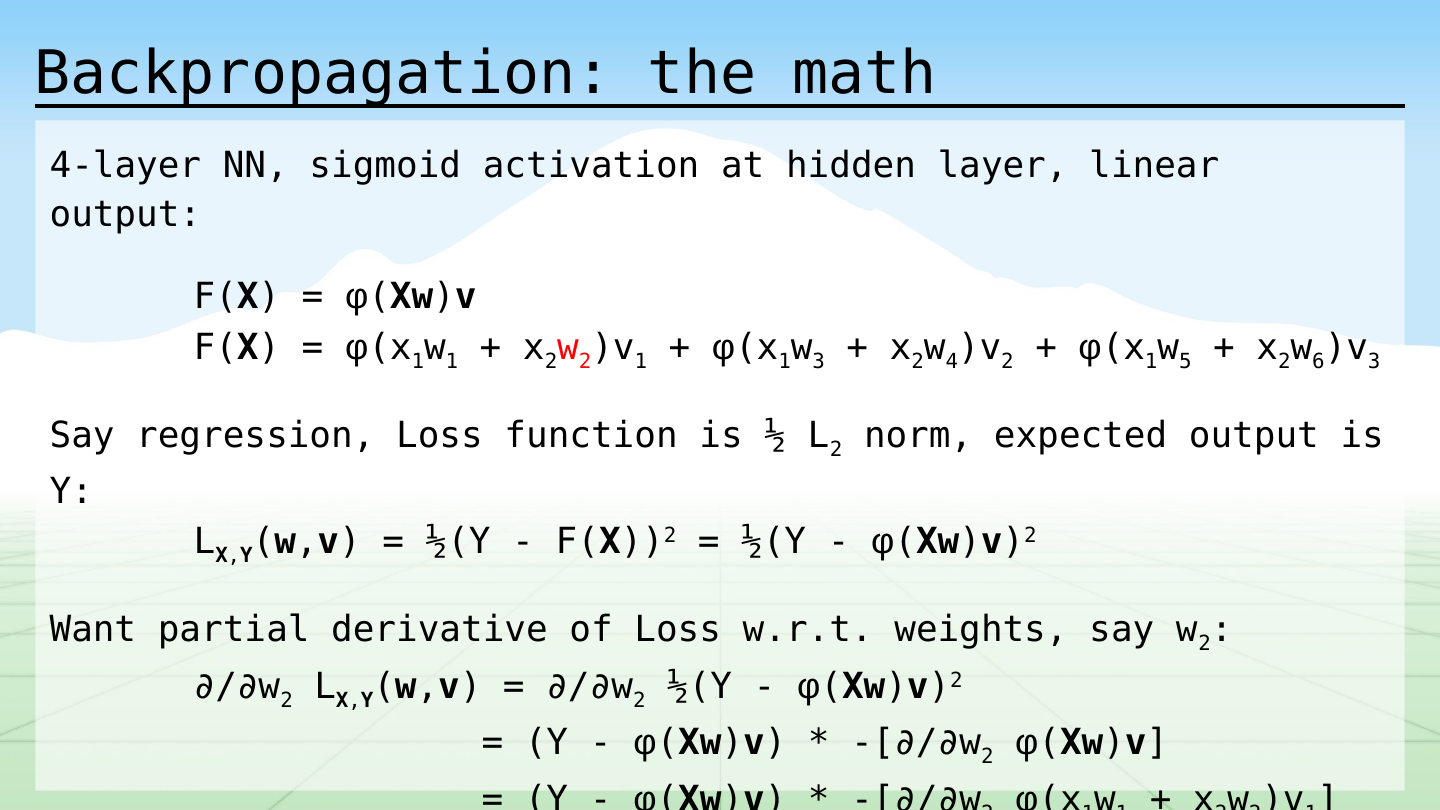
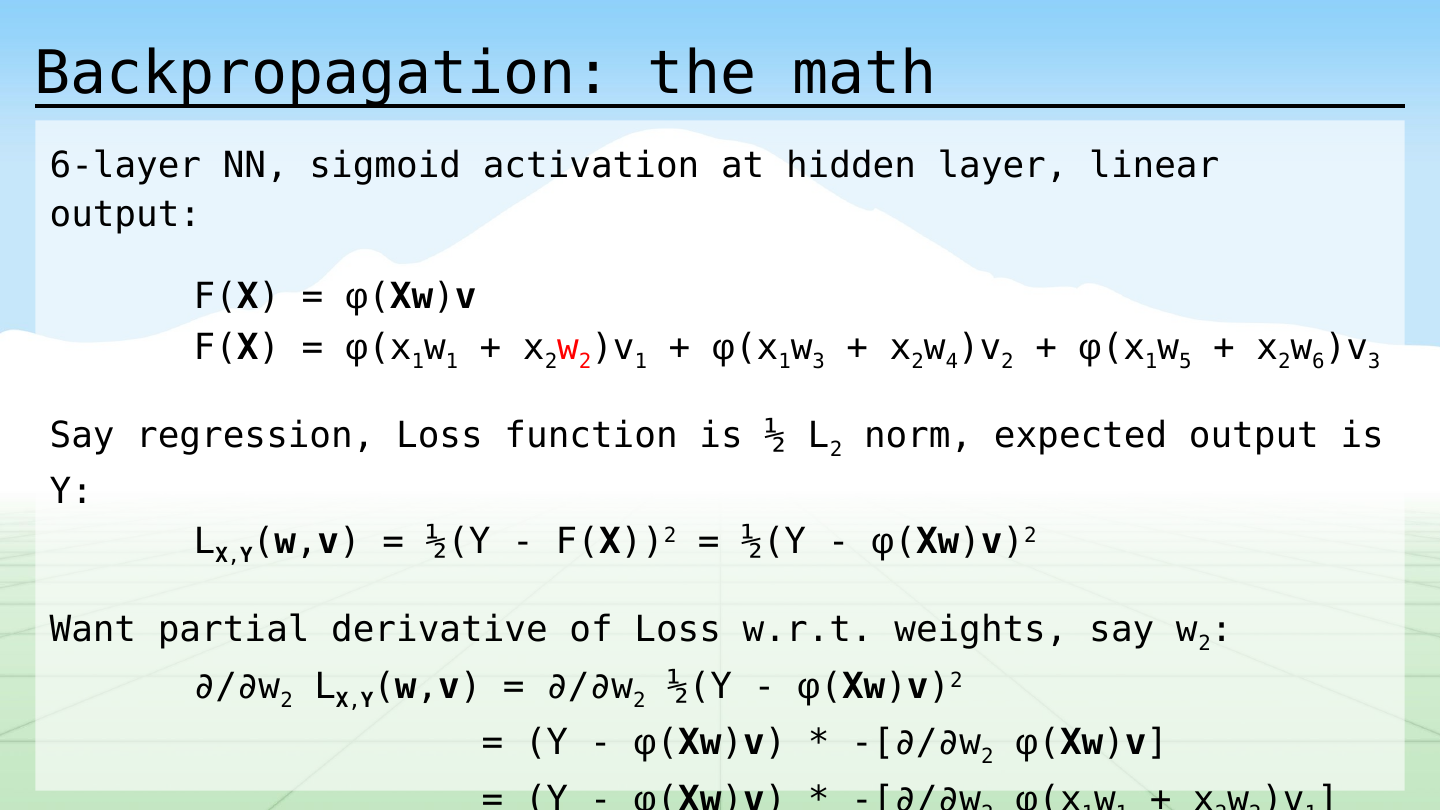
4-layer: 4-layer -> 6-layer
